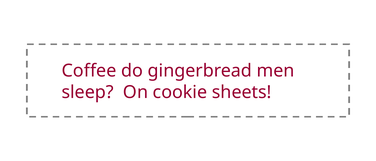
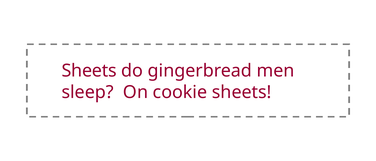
Coffee at (89, 71): Coffee -> Sheets
